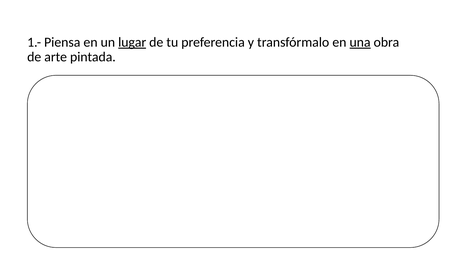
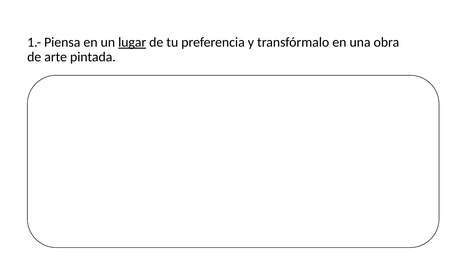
una underline: present -> none
